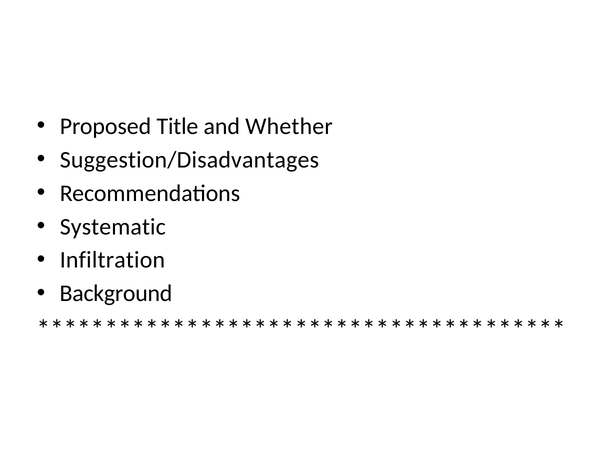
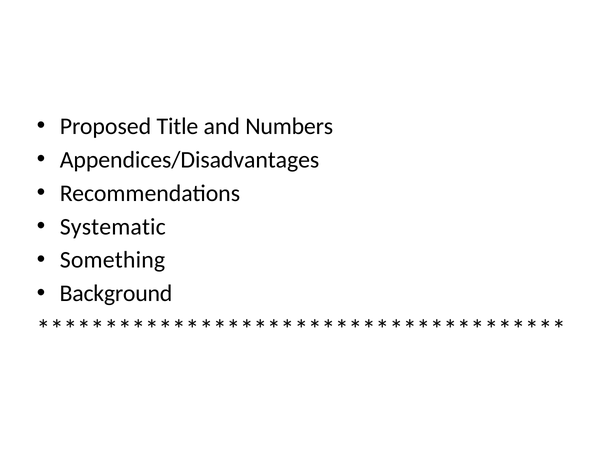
Whether: Whether -> Numbers
Suggestion/Disadvantages: Suggestion/Disadvantages -> Appendices/Disadvantages
Infiltration: Infiltration -> Something
